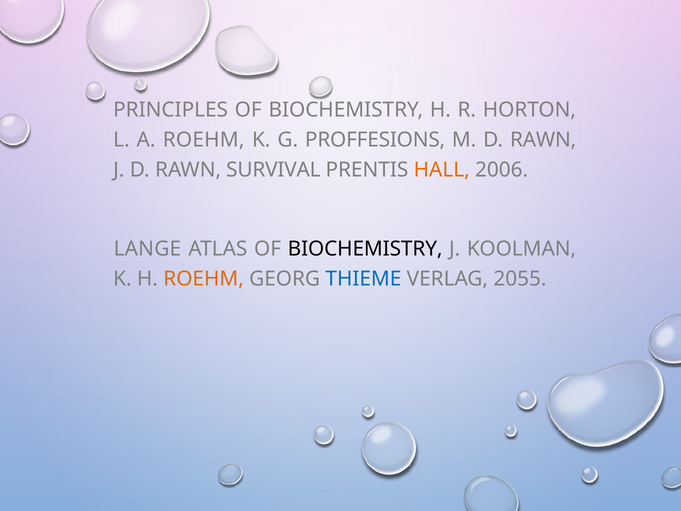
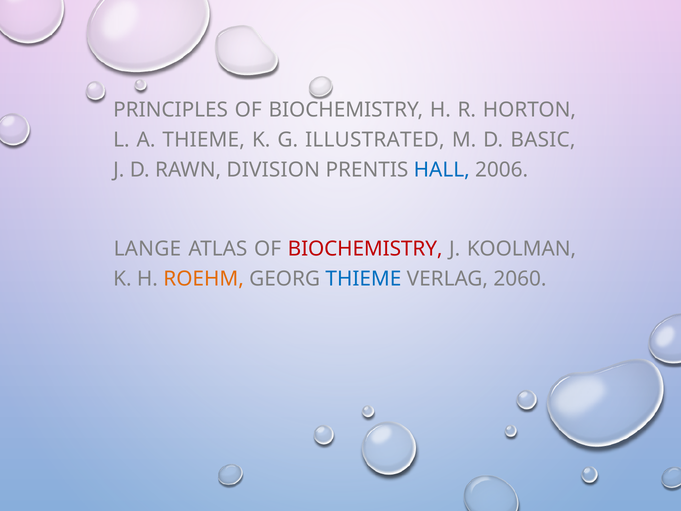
A ROEHM: ROEHM -> THIEME
PROFFESIONS: PROFFESIONS -> ILLUSTRATED
M D RAWN: RAWN -> BASIC
SURVIVAL: SURVIVAL -> DIVISION
HALL colour: orange -> blue
BIOCHEMISTRY at (365, 249) colour: black -> red
2055: 2055 -> 2060
